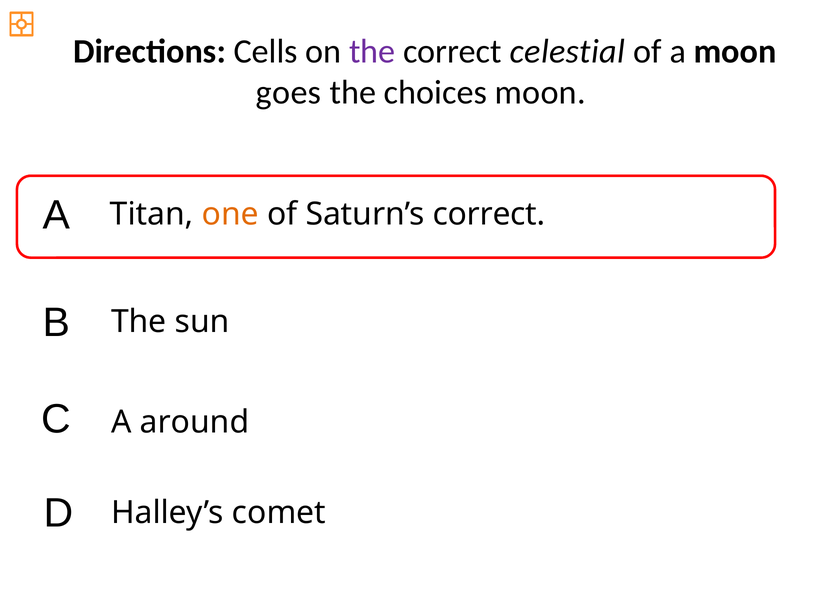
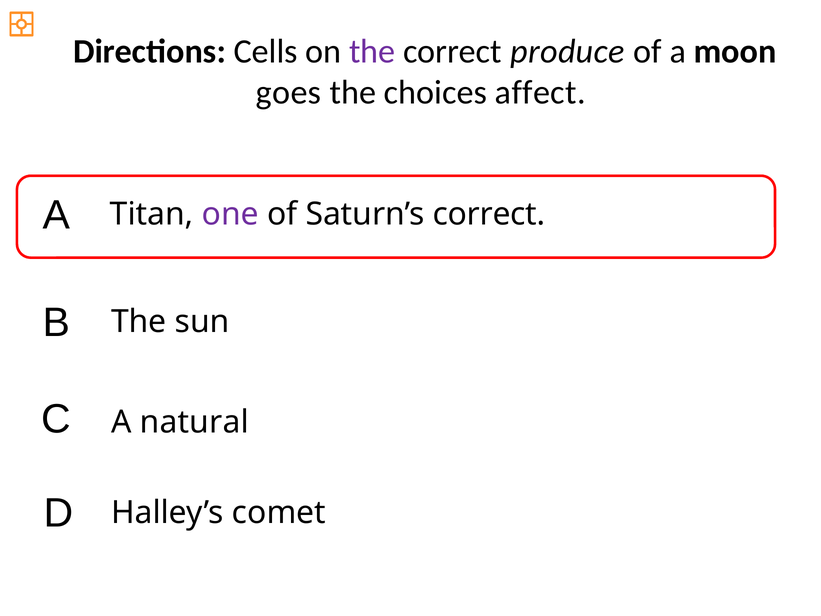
celestial: celestial -> produce
choices moon: moon -> affect
one colour: orange -> purple
around: around -> natural
